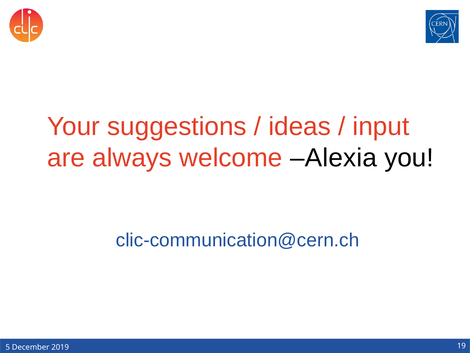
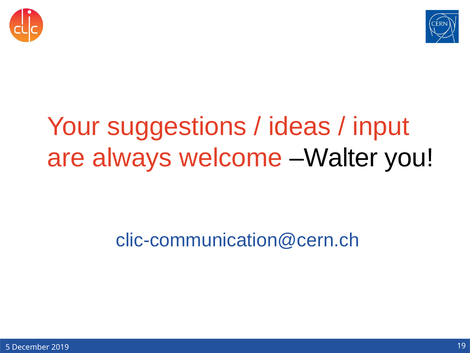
Alexia: Alexia -> Walter
